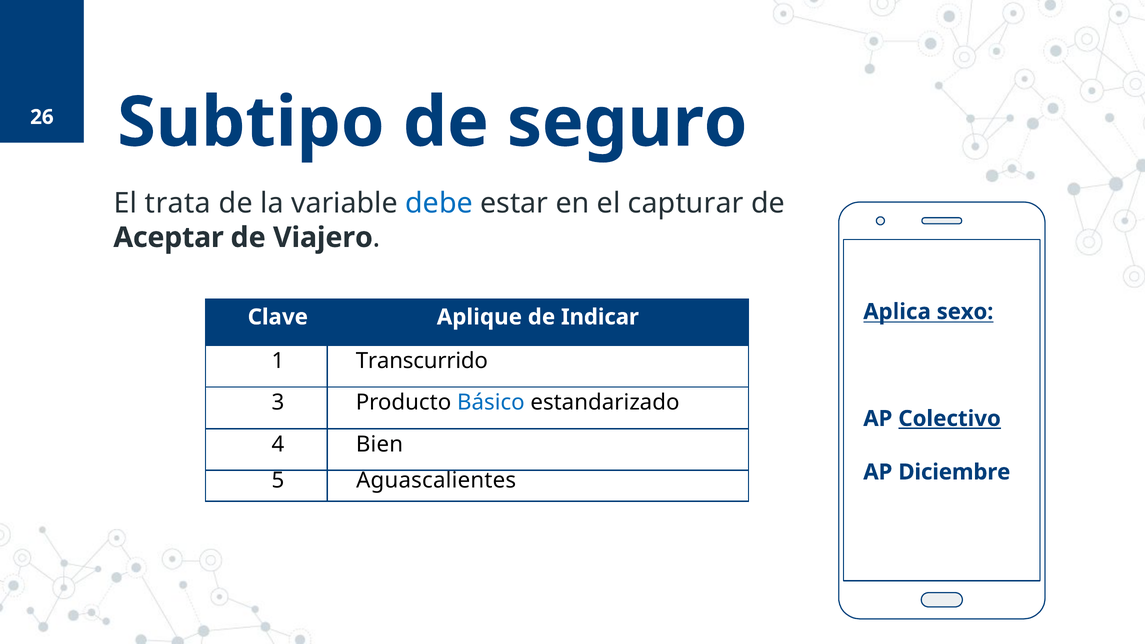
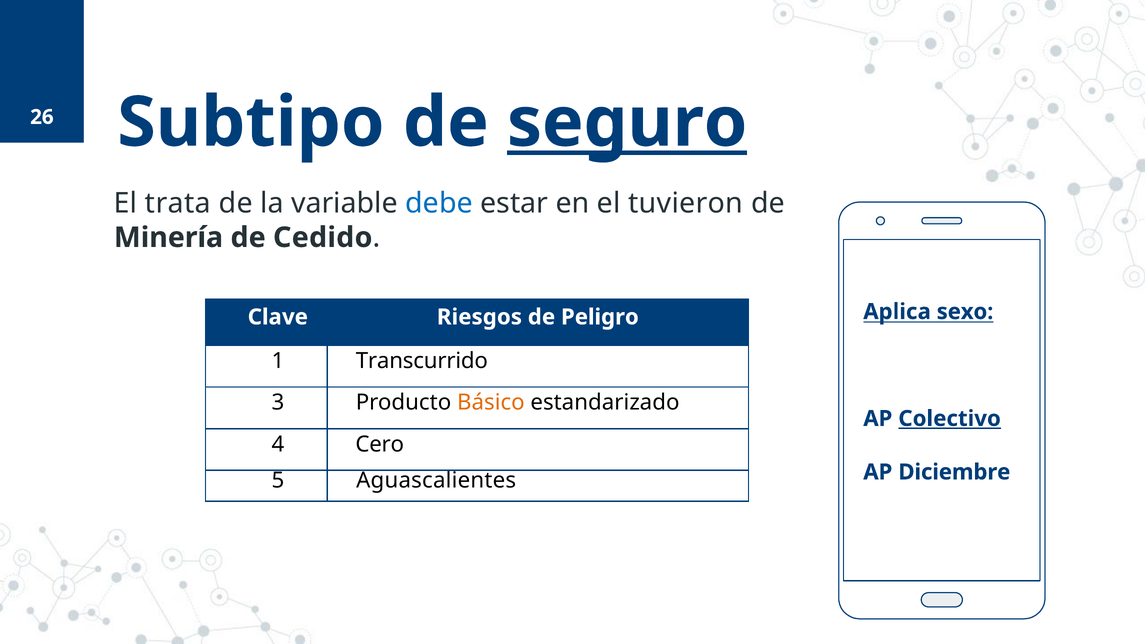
seguro underline: none -> present
capturar: capturar -> tuvieron
Aceptar: Aceptar -> Minería
Viajero: Viajero -> Cedido
Aplique: Aplique -> Riesgos
Indicar: Indicar -> Peligro
Básico colour: blue -> orange
Bien: Bien -> Cero
